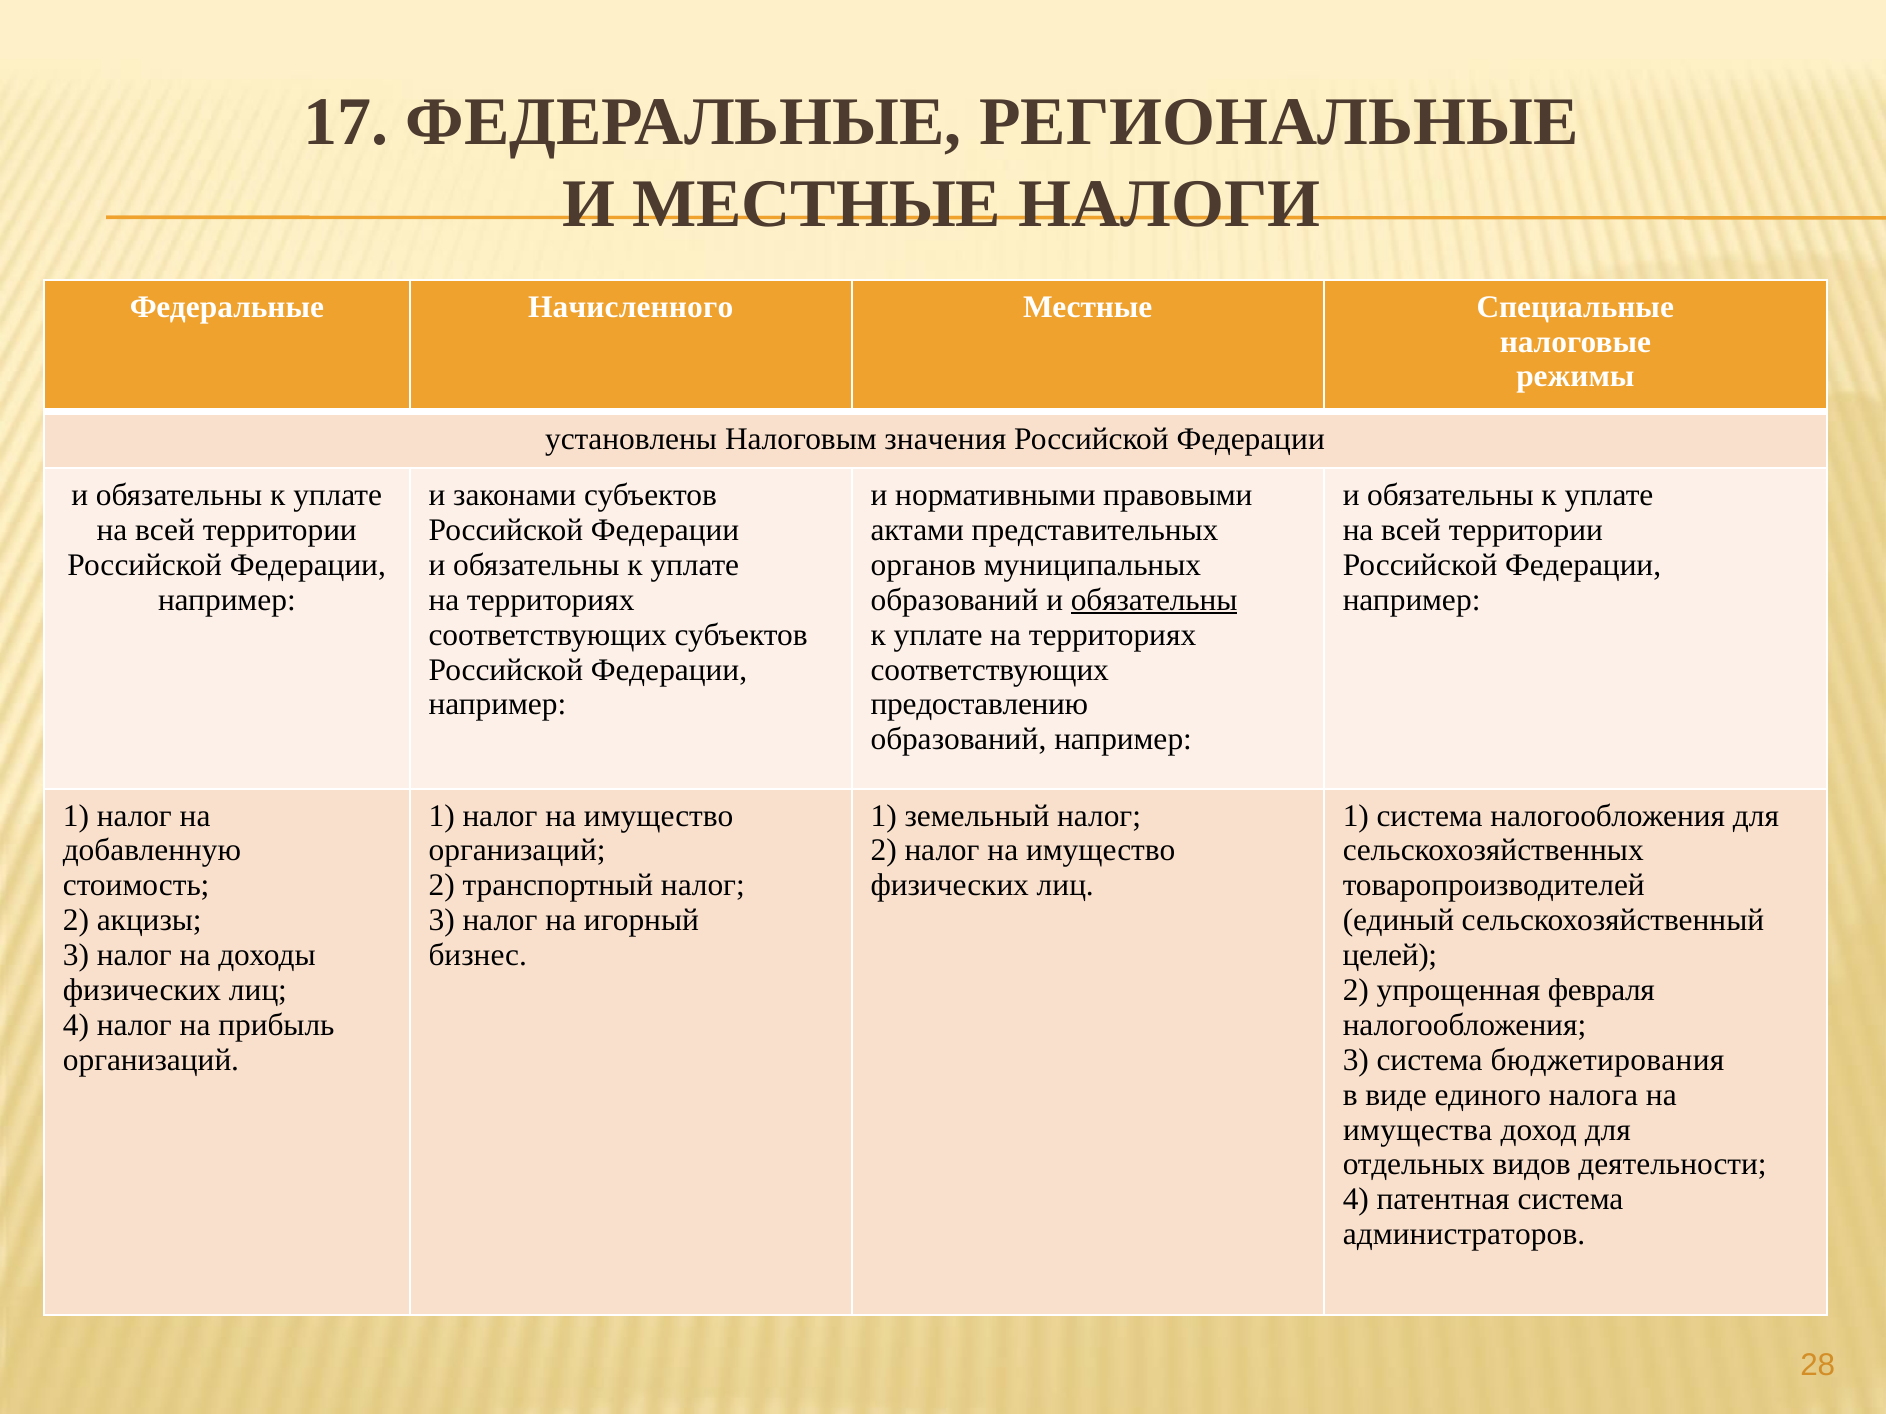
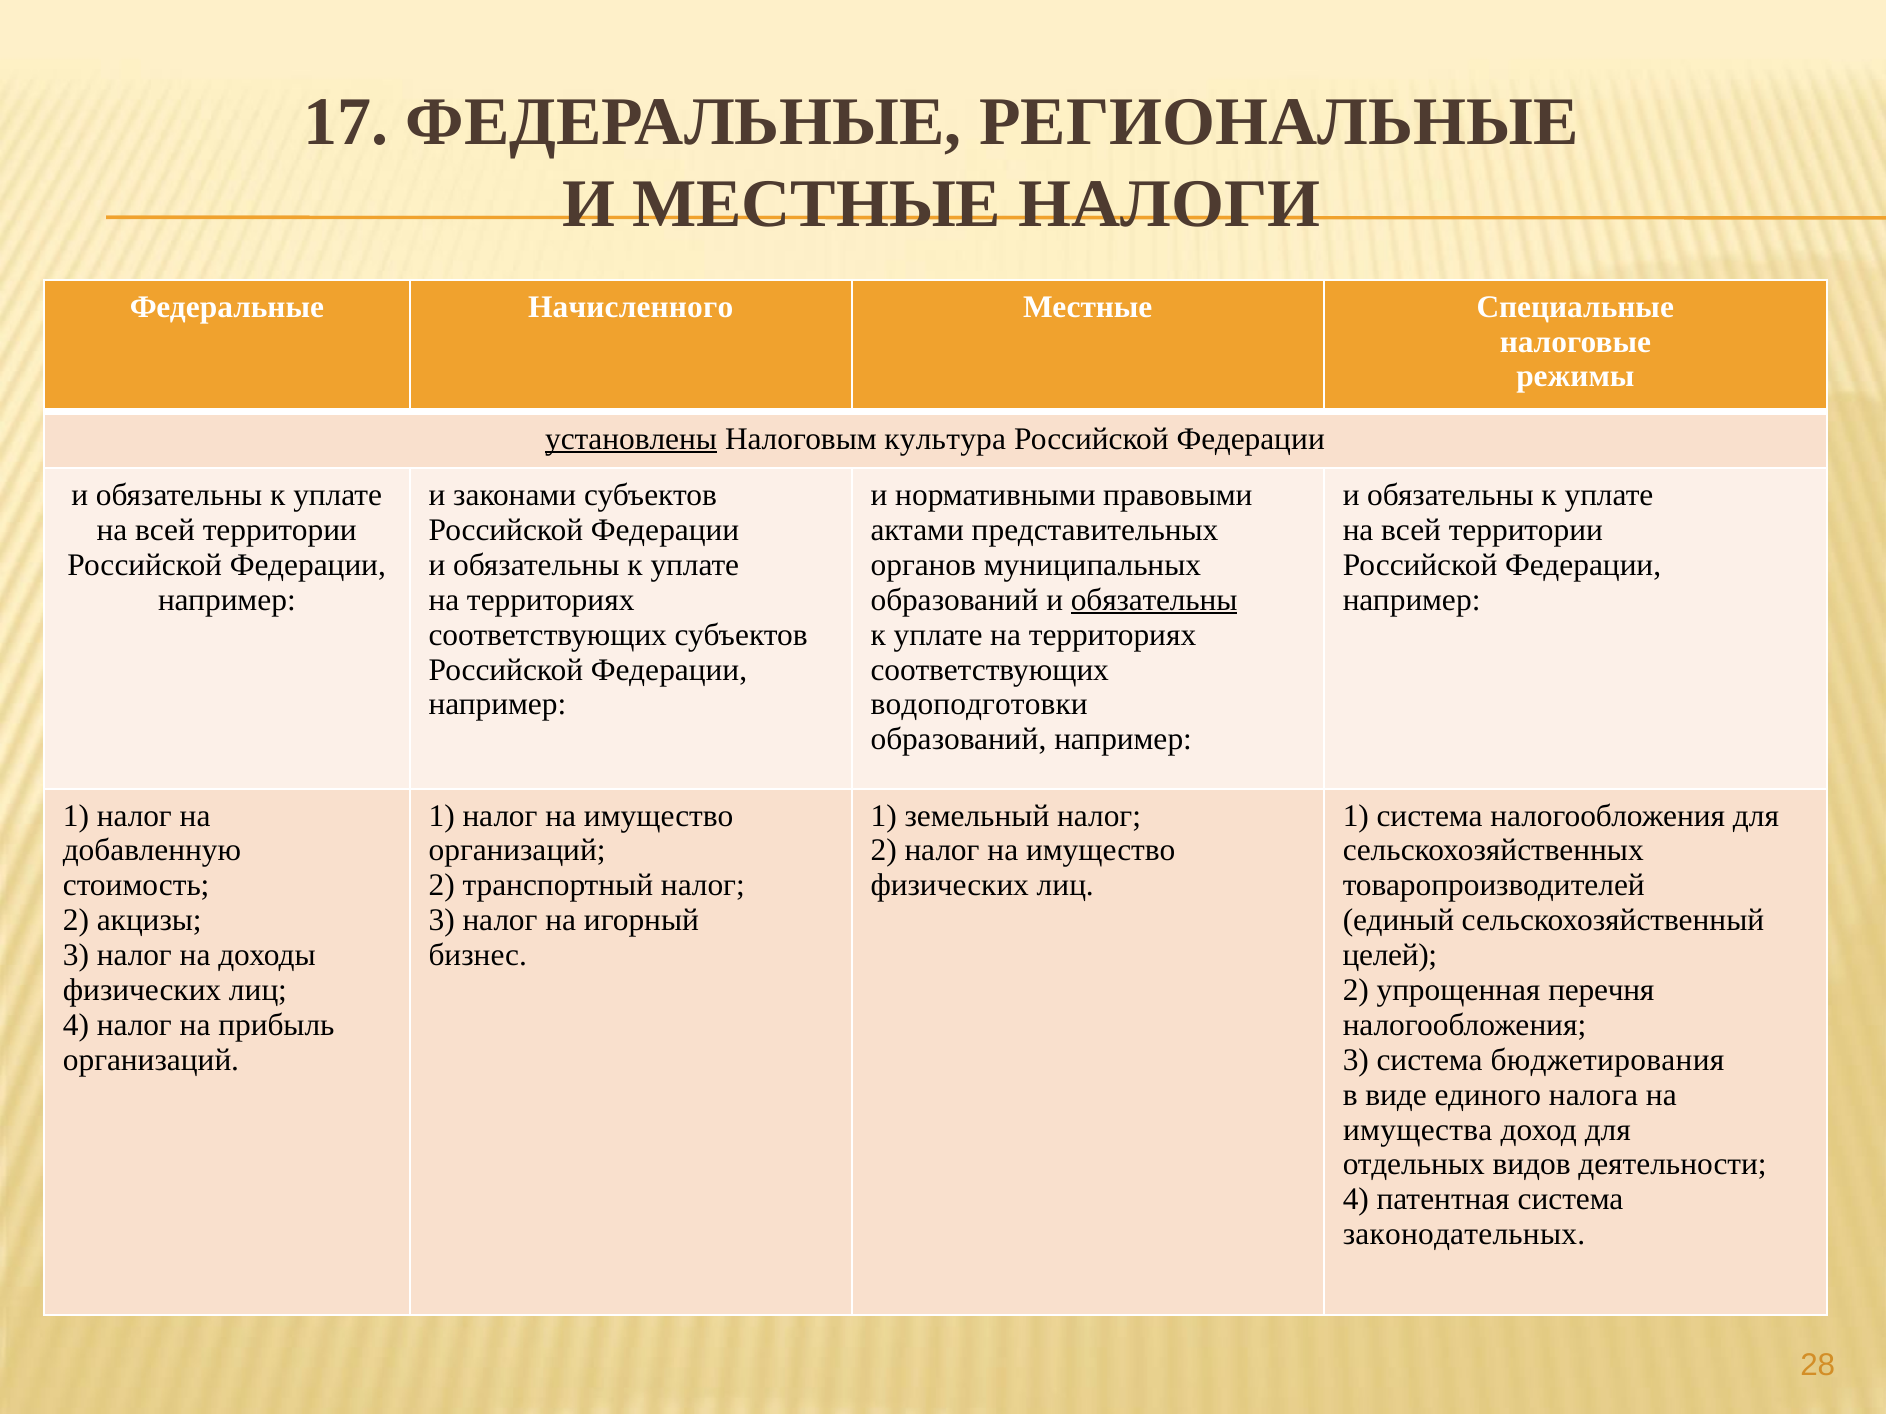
установлены underline: none -> present
значения: значения -> культура
предоставлению: предоставлению -> водоподготовки
февраля: февраля -> перечня
администраторов: администраторов -> законодательных
